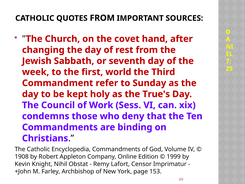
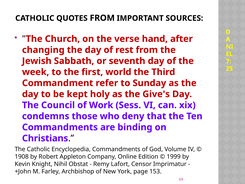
covet: covet -> verse
True's: True's -> Give's
